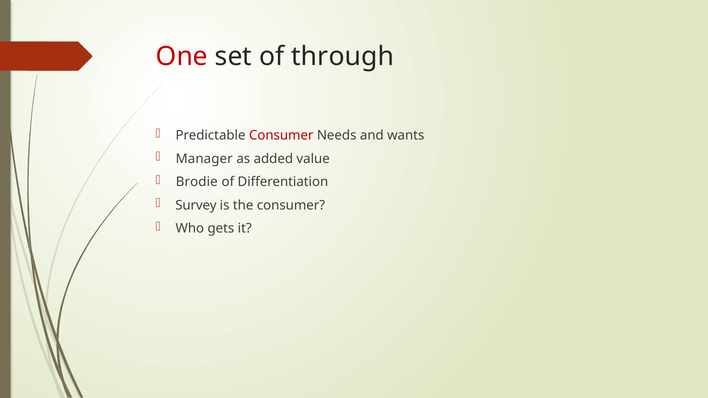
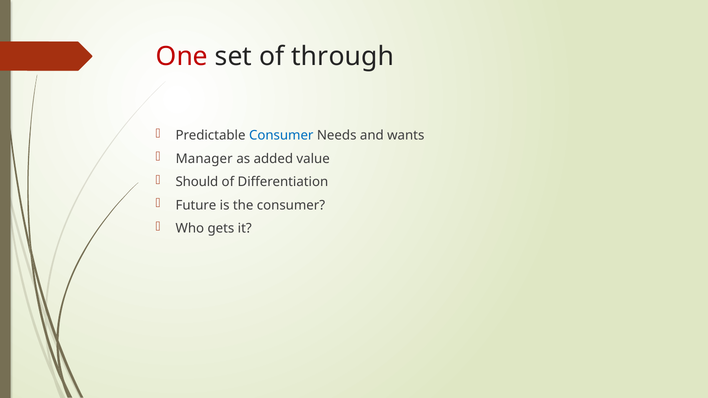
Consumer at (281, 135) colour: red -> blue
Brodie: Brodie -> Should
Survey: Survey -> Future
